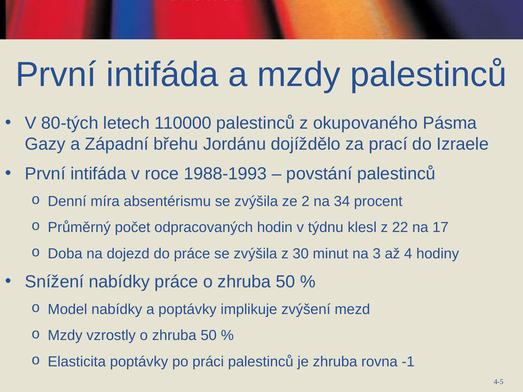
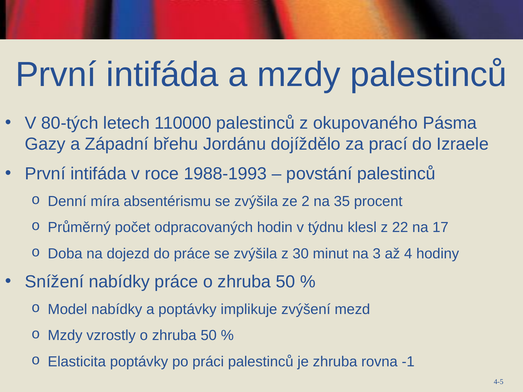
34: 34 -> 35
